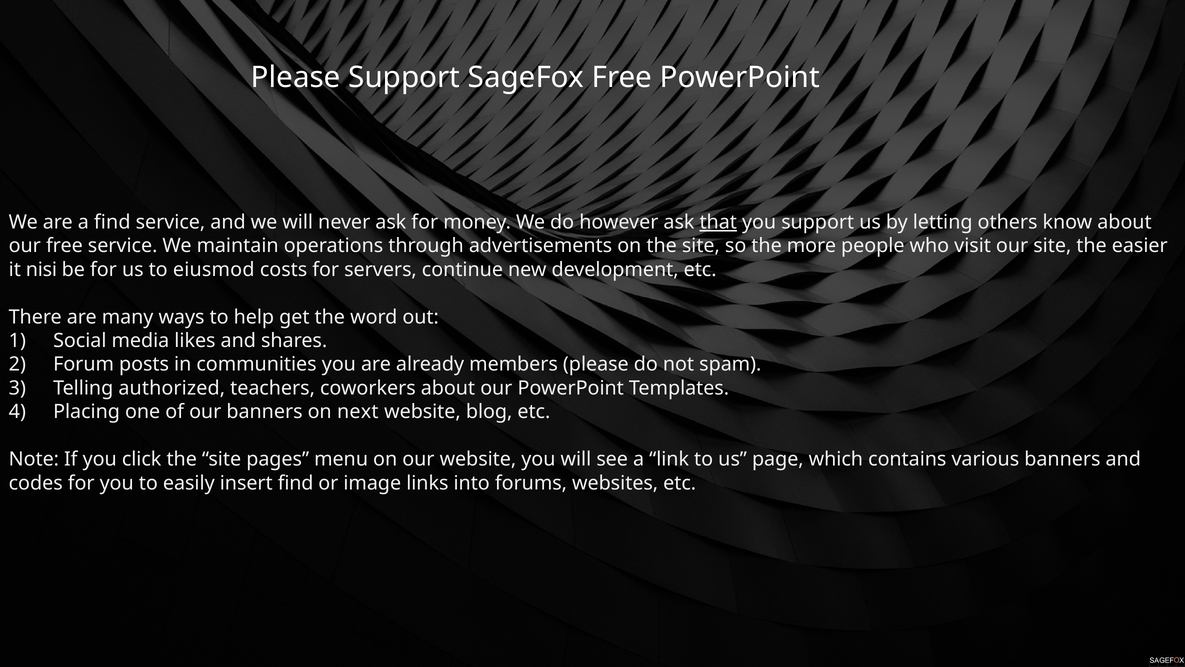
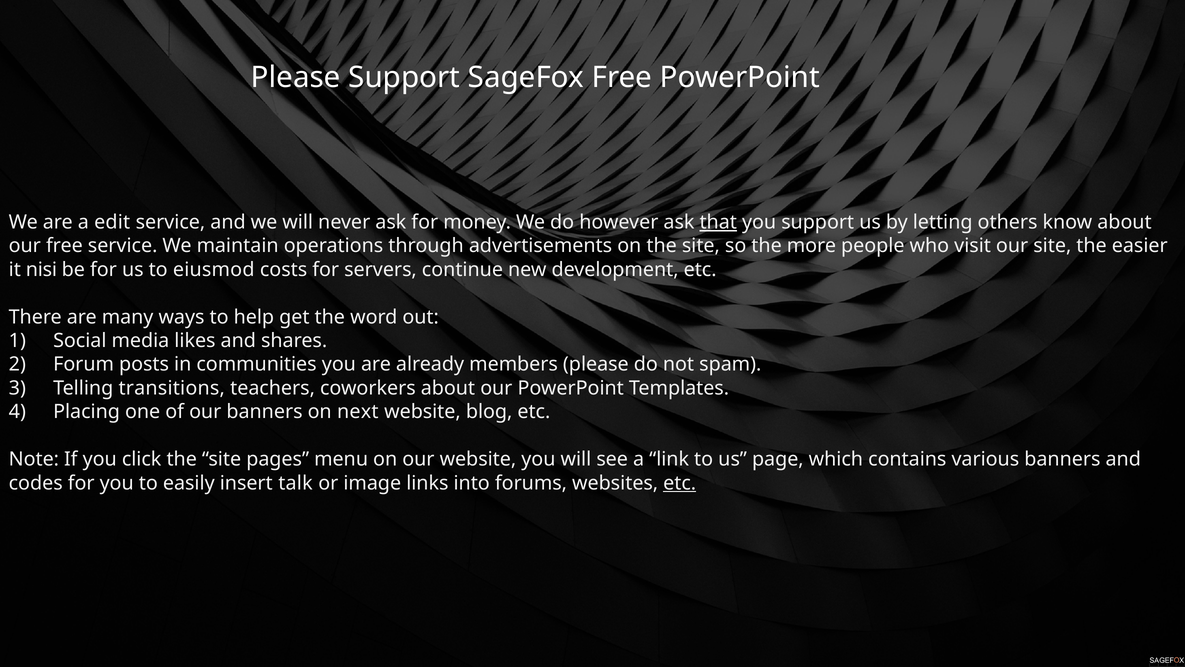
a find: find -> edit
authorized: authorized -> transitions
insert find: find -> talk
etc at (680, 483) underline: none -> present
